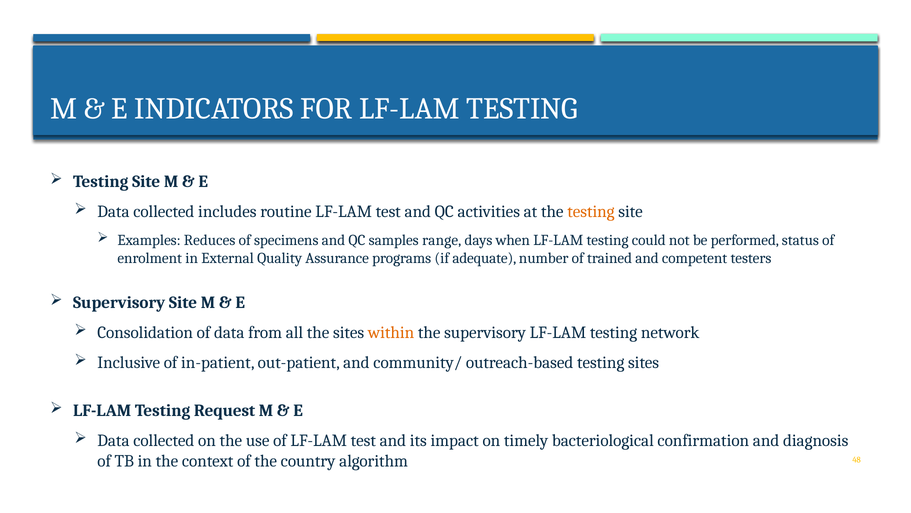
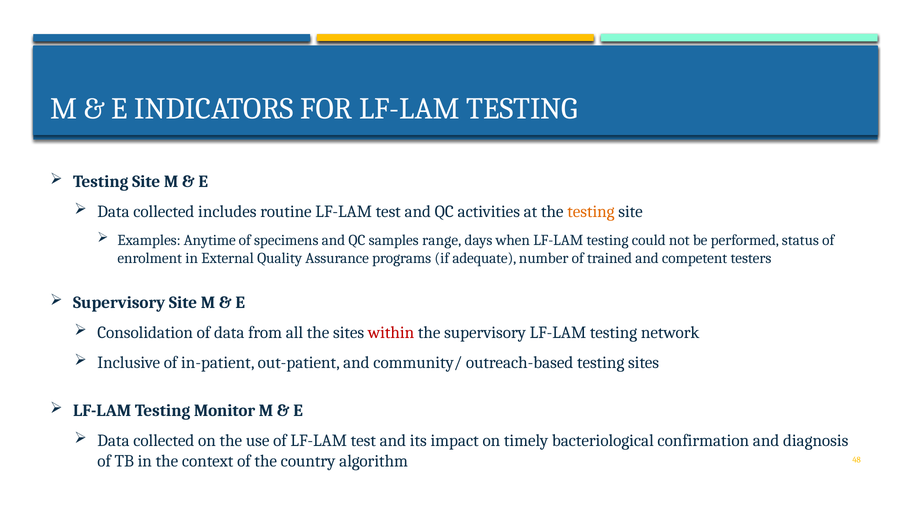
Reduces: Reduces -> Anytime
within colour: orange -> red
Request: Request -> Monitor
